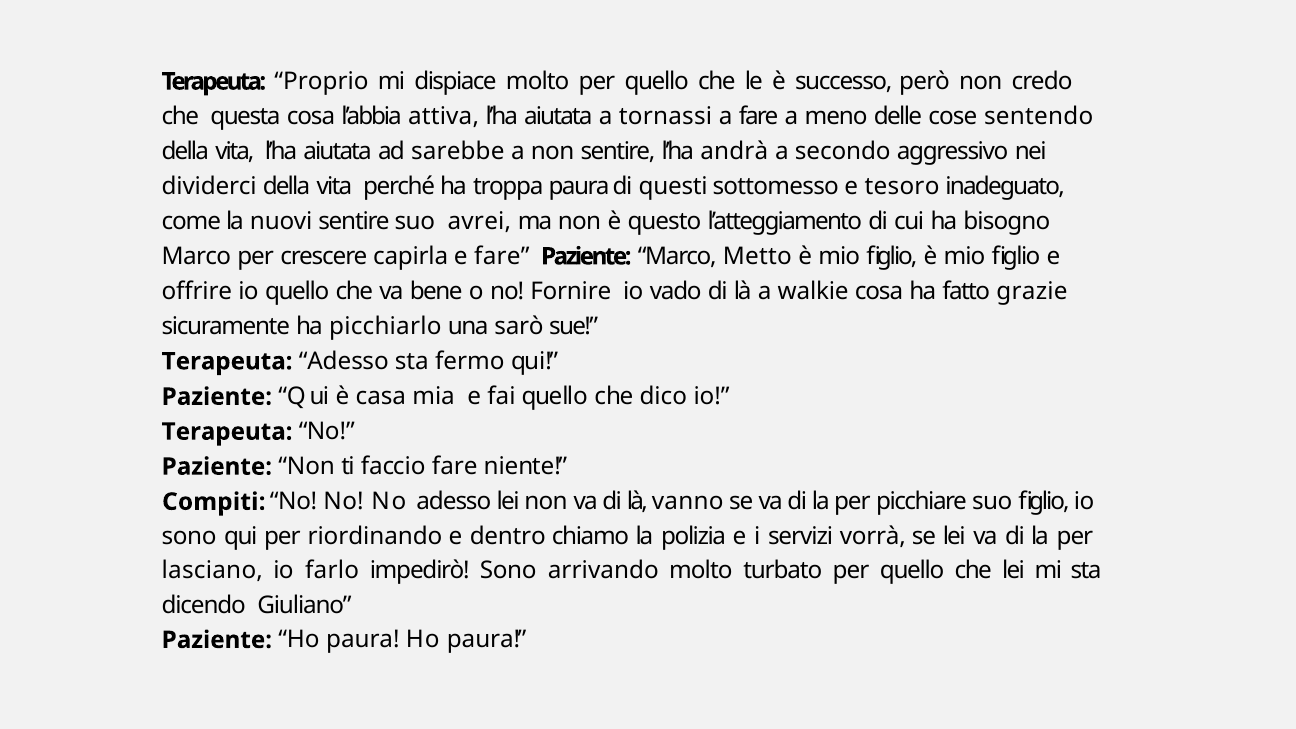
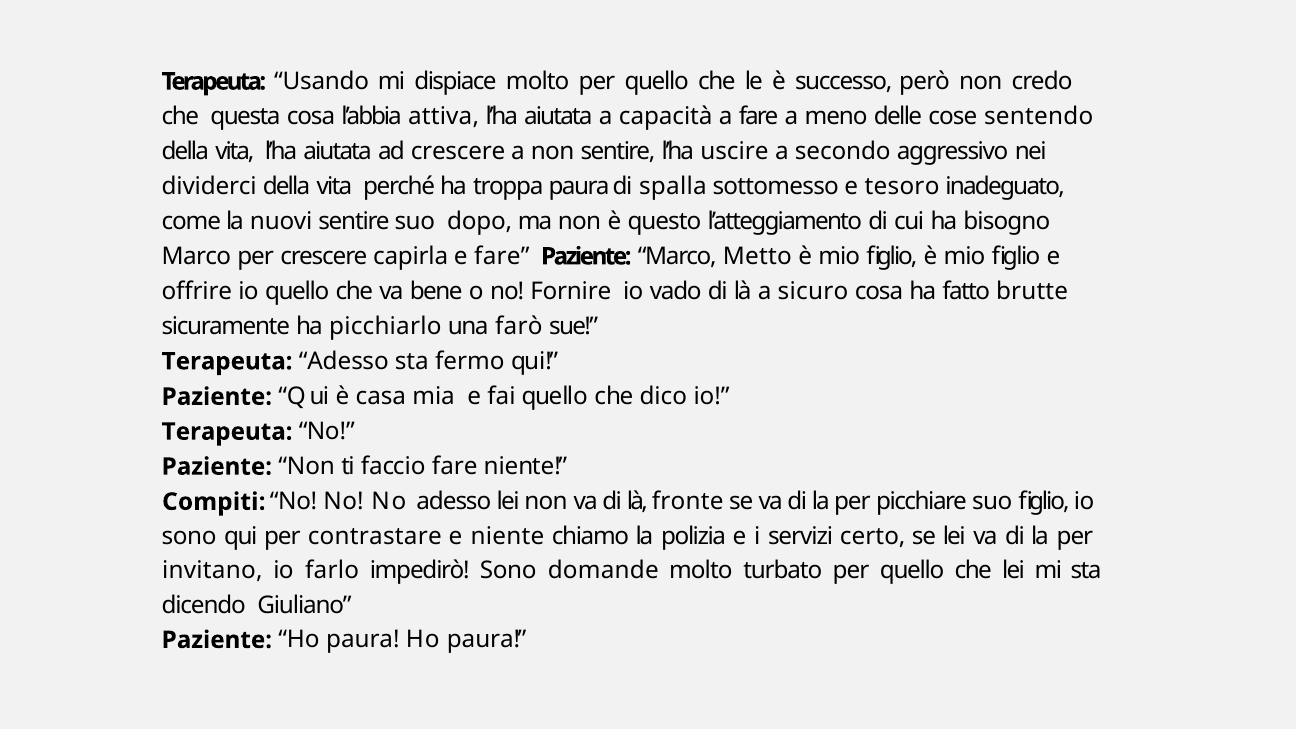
Proprio: Proprio -> Usando
tornassi: tornassi -> capacità
ad sarebbe: sarebbe -> crescere
andrà: andrà -> uscire
questi: questi -> spalla
avrei: avrei -> dopo
walkie: walkie -> sicuro
grazie: grazie -> brutte
sarò: sarò -> farò
vanno: vanno -> fronte
riordinando: riordinando -> contrastare
e dentro: dentro -> niente
vorrà: vorrà -> certo
lasciano: lasciano -> invitano
arrivando: arrivando -> domande
